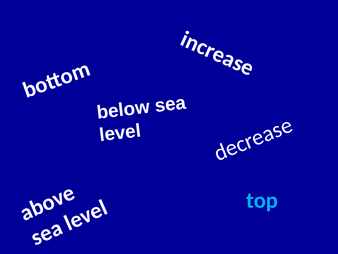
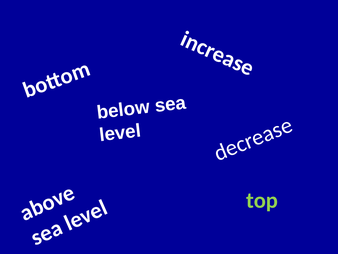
top colour: light blue -> light green
